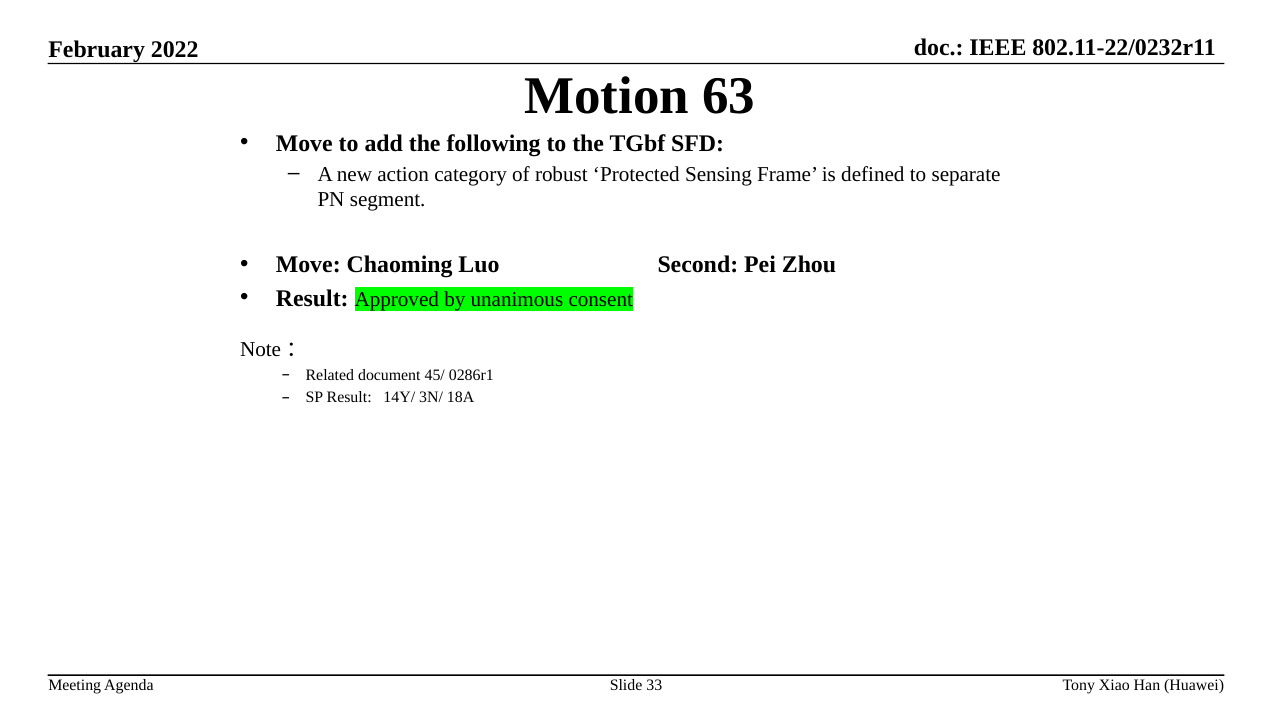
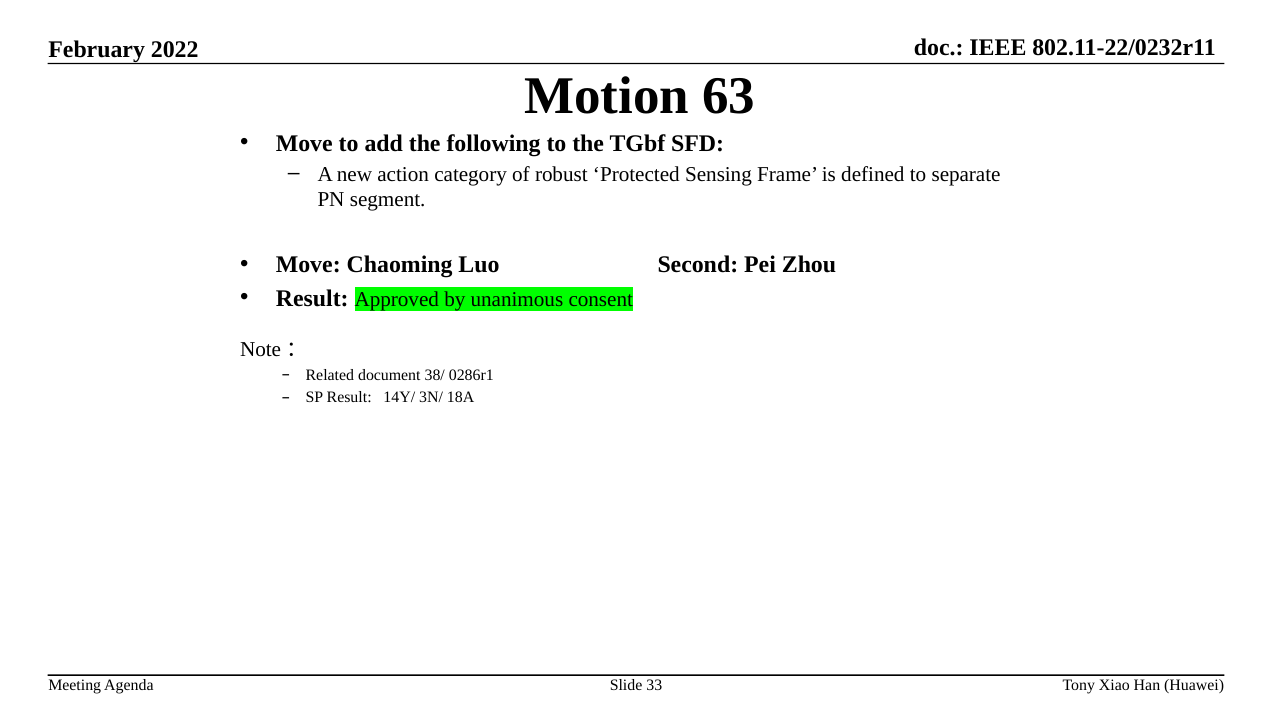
45/: 45/ -> 38/
